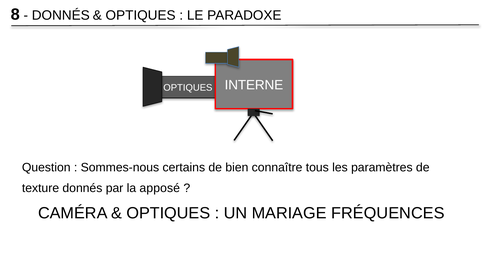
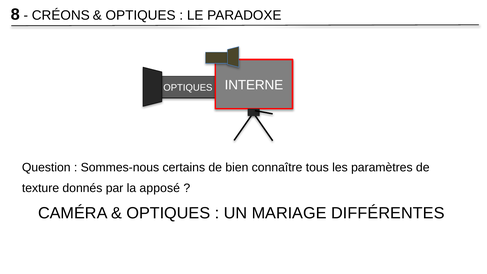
DONNÉS at (61, 15): DONNÉS -> CRÉONS
FRÉQUENCES: FRÉQUENCES -> DIFFÉRENTES
